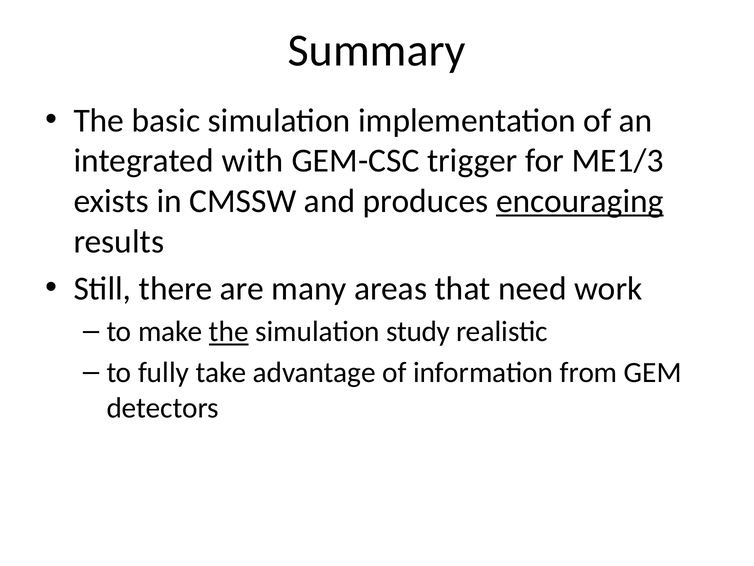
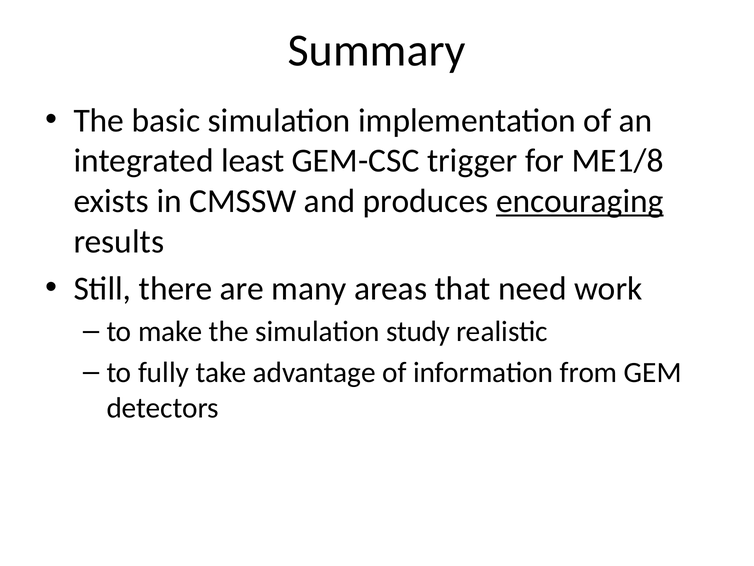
with: with -> least
ME1/3: ME1/3 -> ME1/8
the at (229, 331) underline: present -> none
